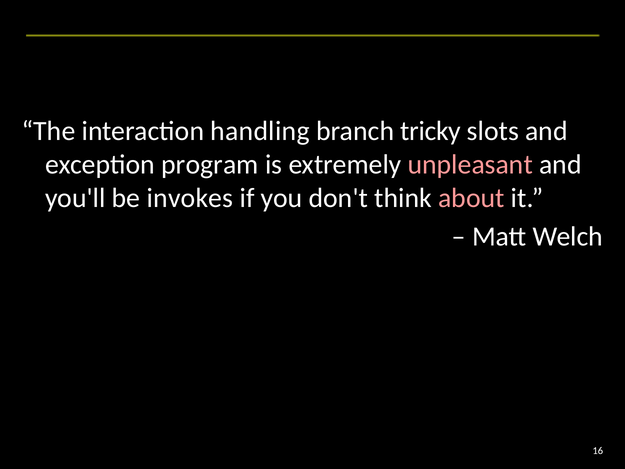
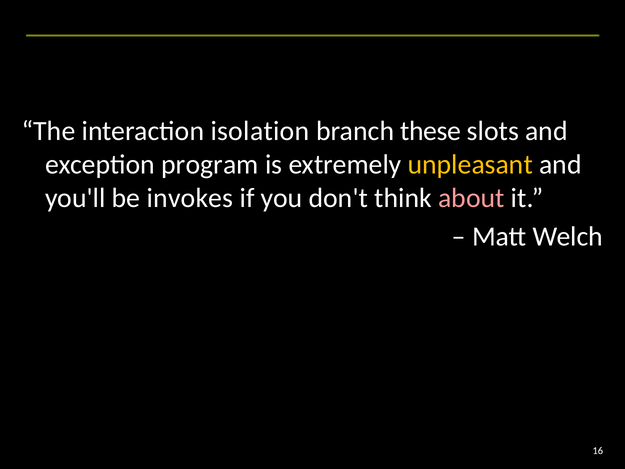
handling: handling -> isolation
tricky: tricky -> these
unpleasant colour: pink -> yellow
